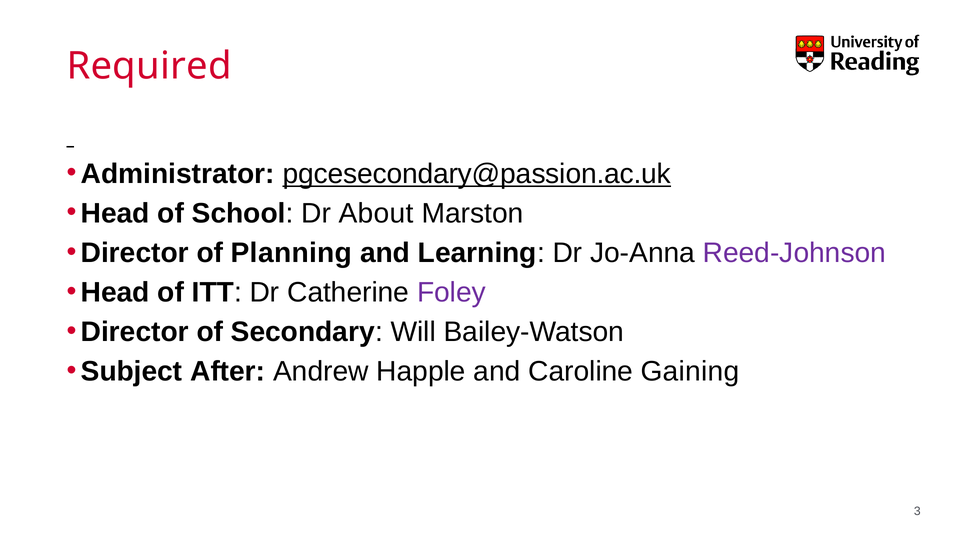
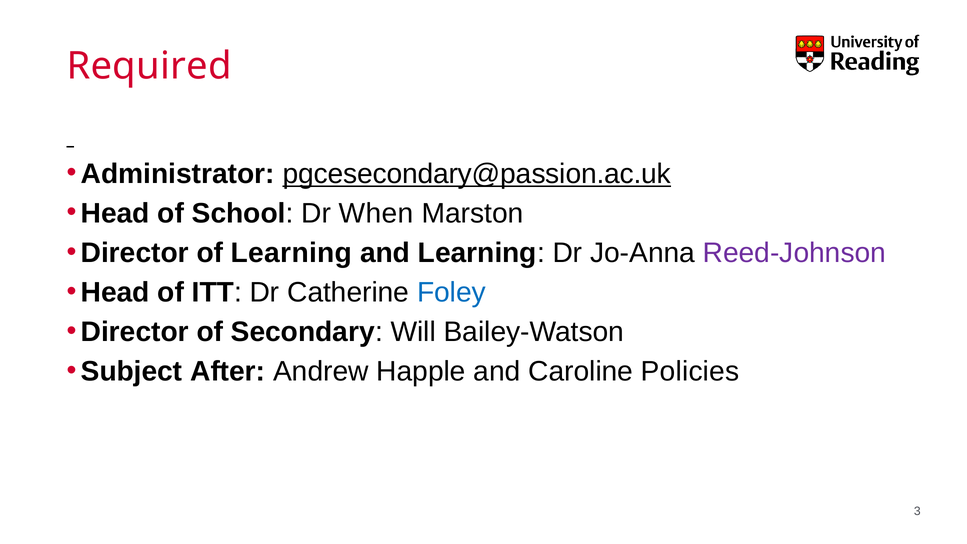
About: About -> When
of Planning: Planning -> Learning
Foley colour: purple -> blue
Gaining: Gaining -> Policies
